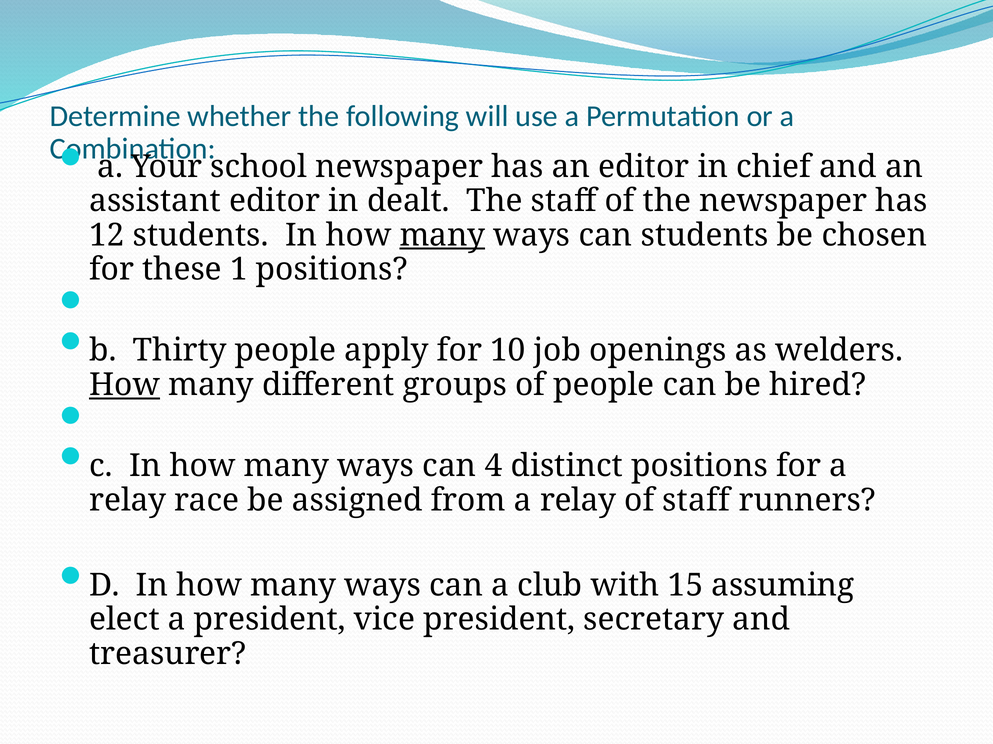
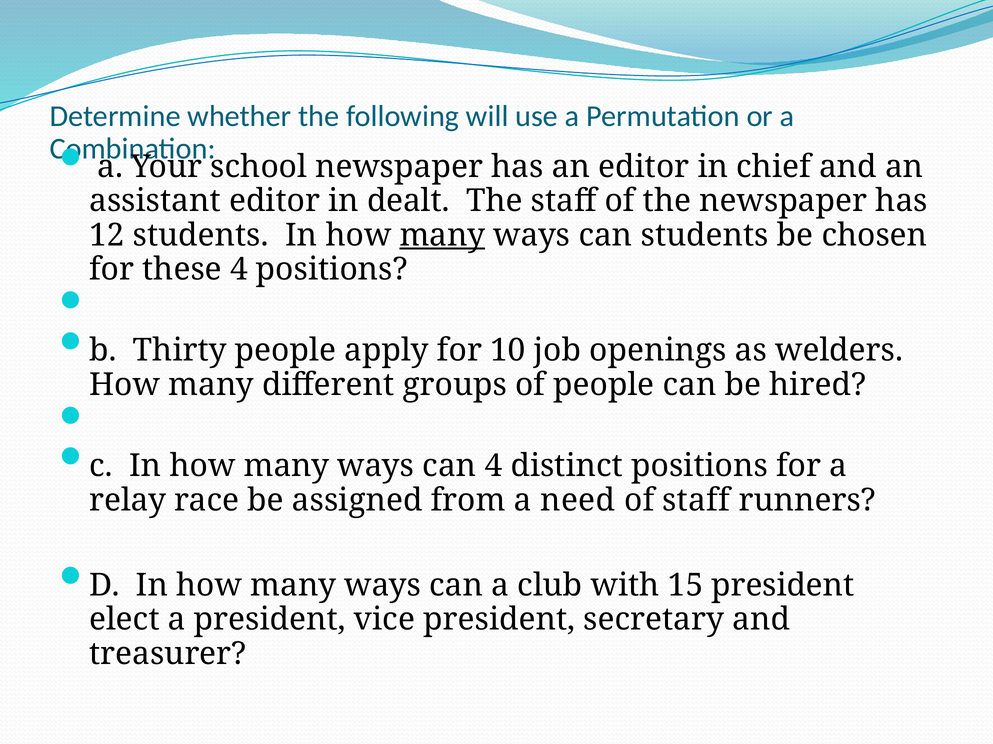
these 1: 1 -> 4
How at (125, 385) underline: present -> none
from a relay: relay -> need
15 assuming: assuming -> president
